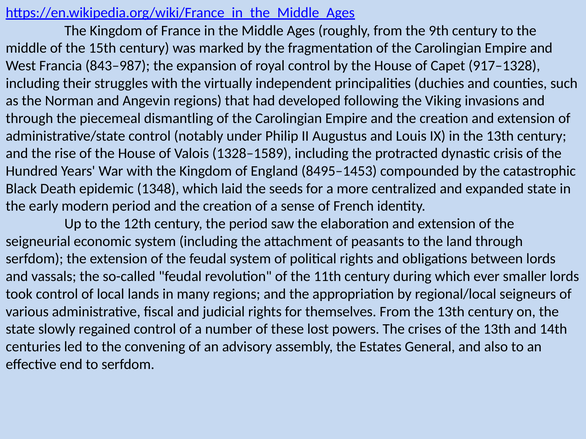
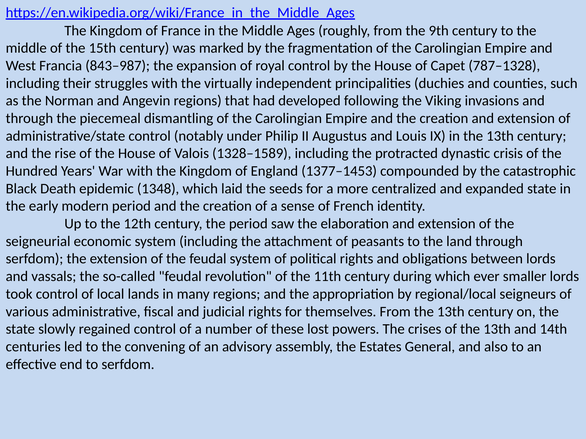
917–1328: 917–1328 -> 787–1328
8495–1453: 8495–1453 -> 1377–1453
